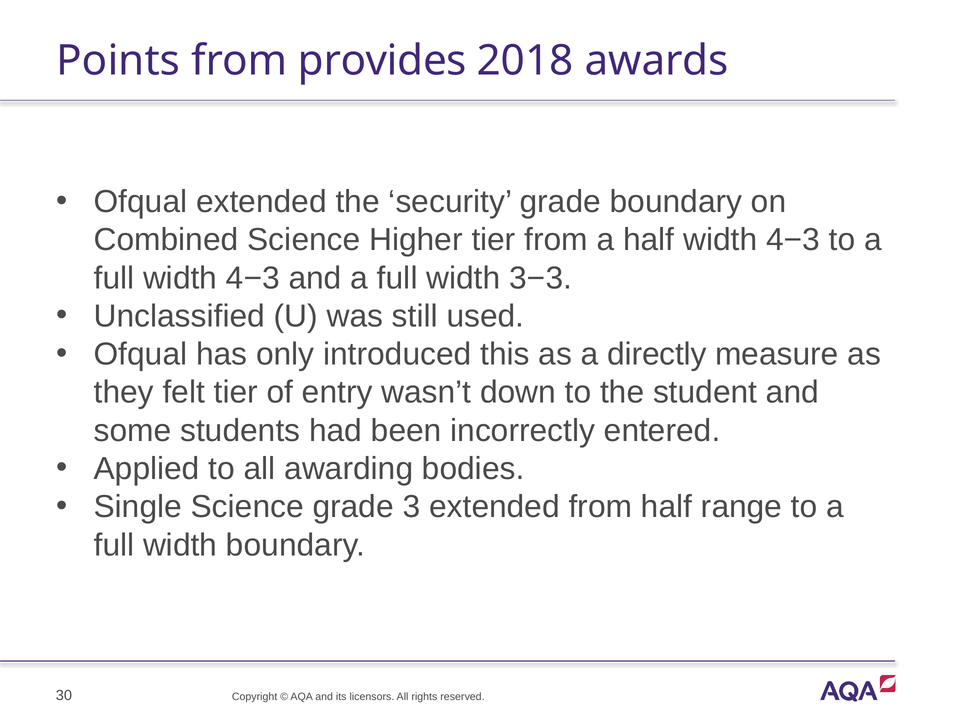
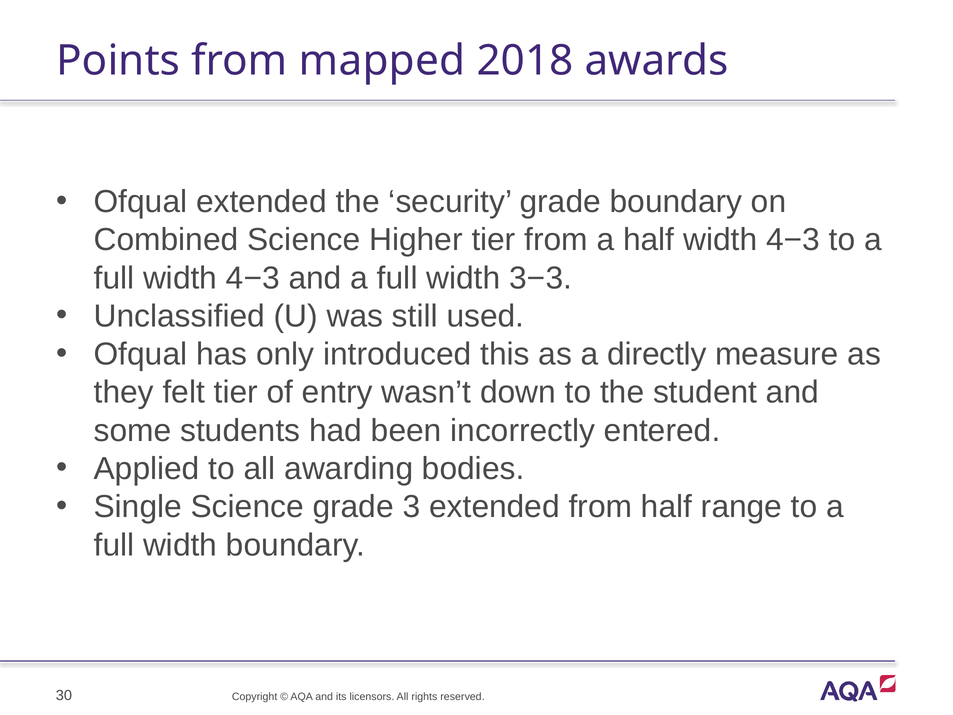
provides: provides -> mapped
